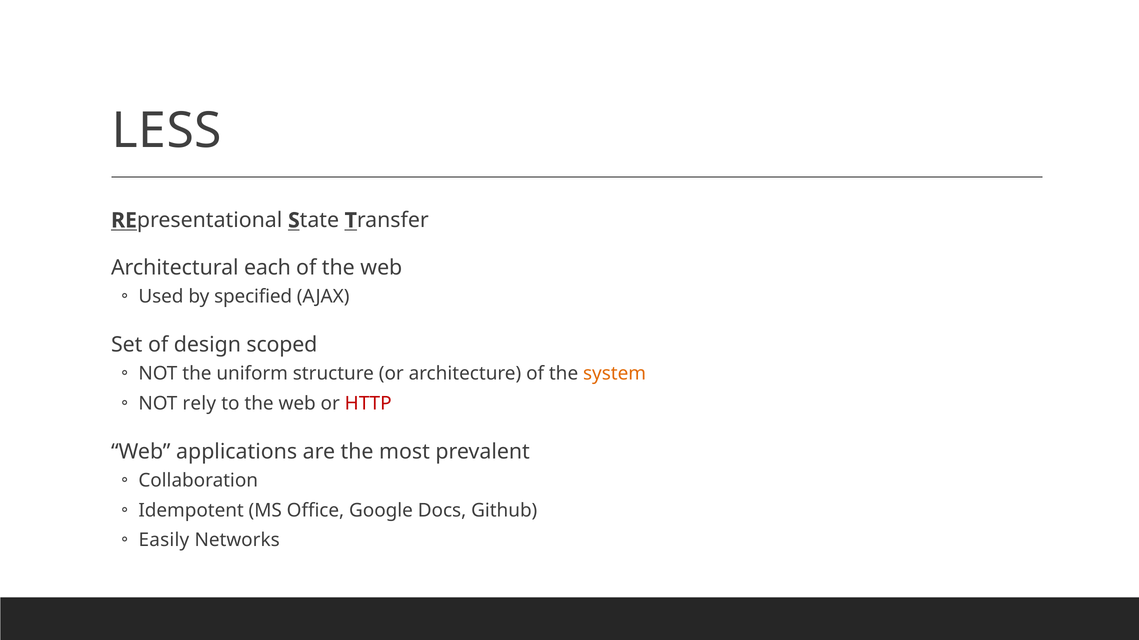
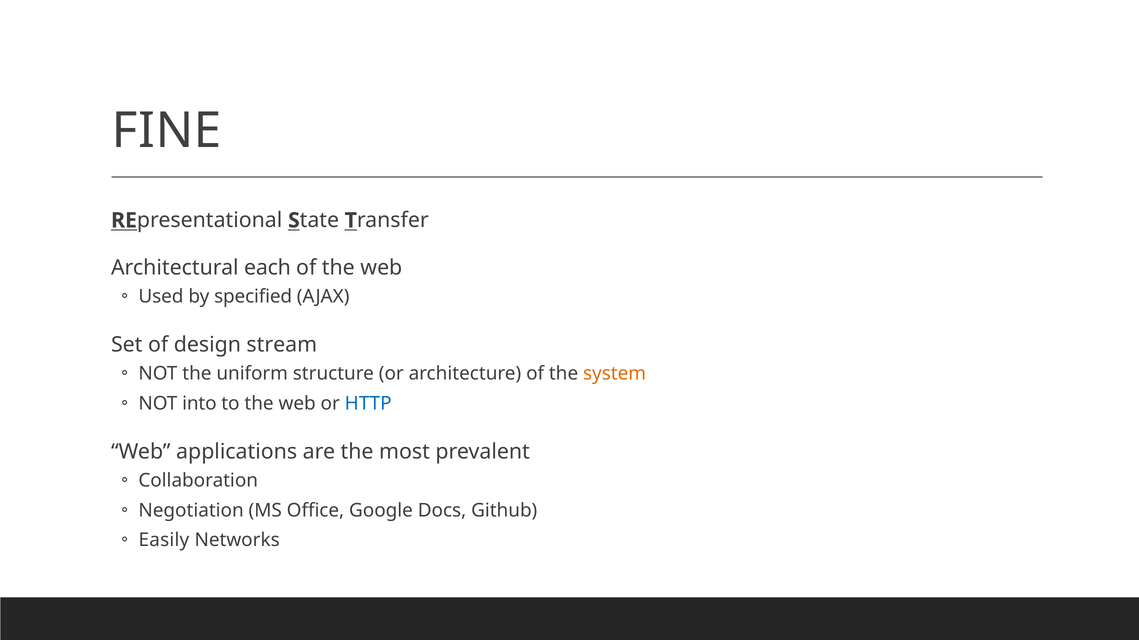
LESS: LESS -> FINE
scoped: scoped -> stream
rely: rely -> into
HTTP colour: red -> blue
Idempotent: Idempotent -> Negotiation
